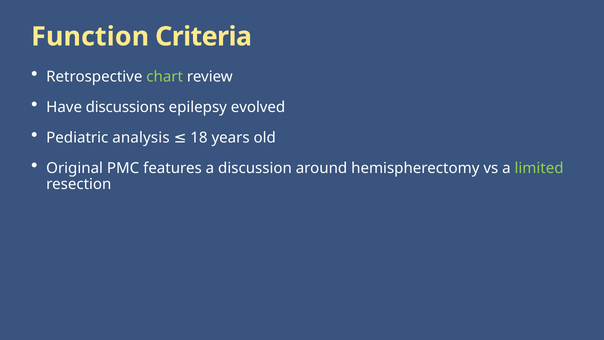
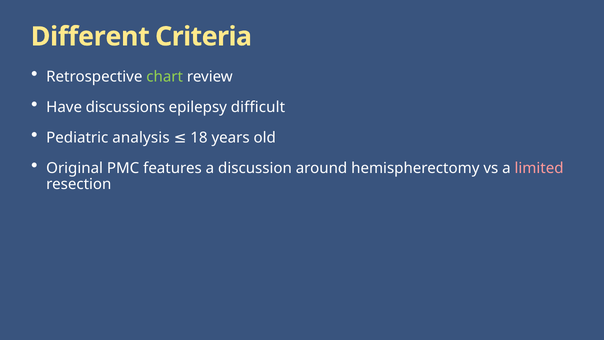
Function: Function -> Different
evolved: evolved -> difficult
limited colour: light green -> pink
